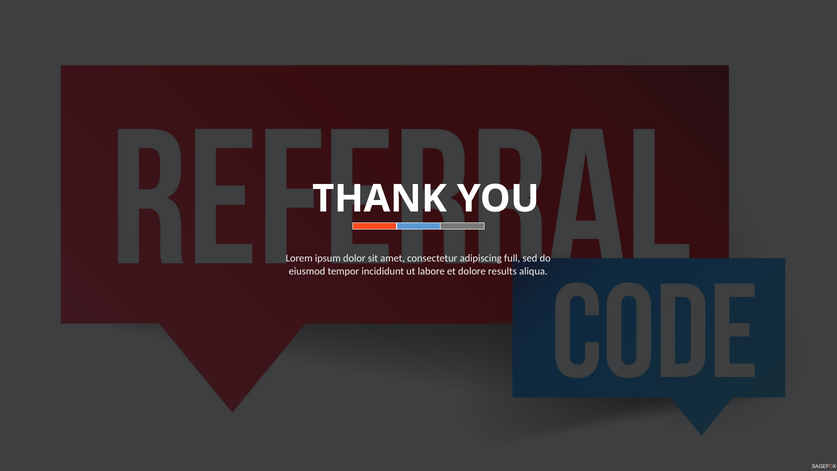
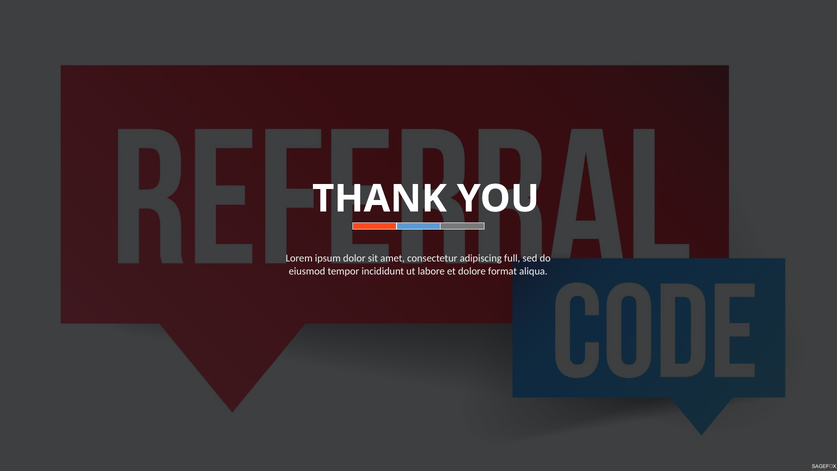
results: results -> format
